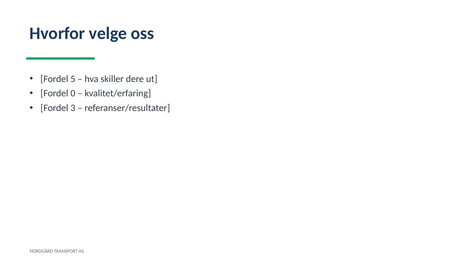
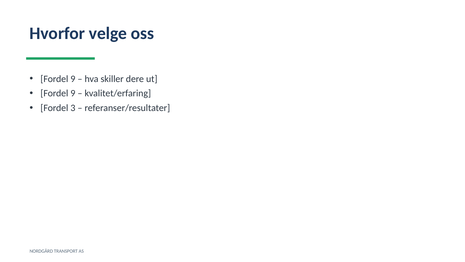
5 at (73, 79): 5 -> 9
0 at (73, 93): 0 -> 9
